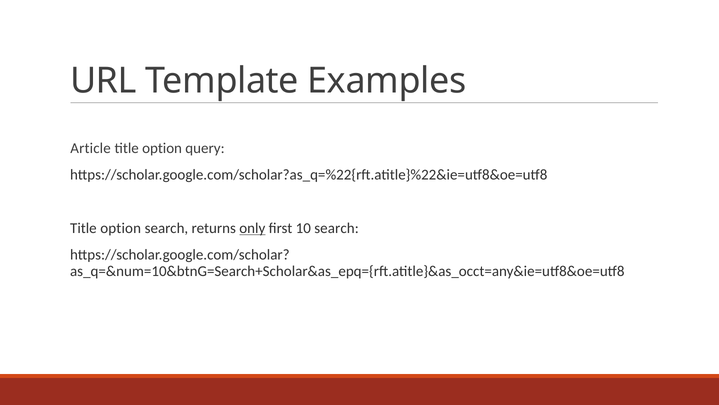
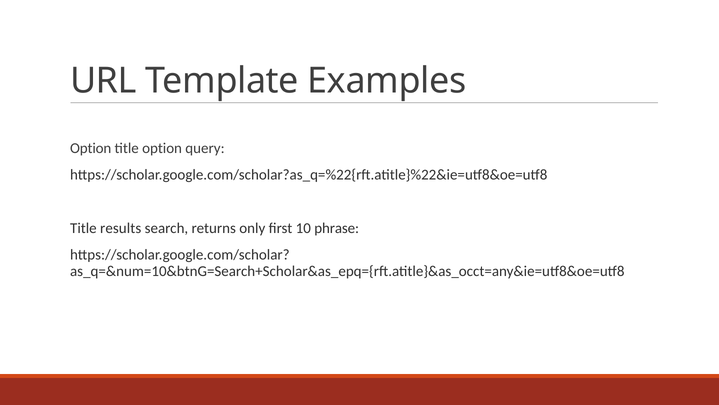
Article at (91, 148): Article -> Option
option at (121, 228): option -> results
only underline: present -> none
10 search: search -> phrase
